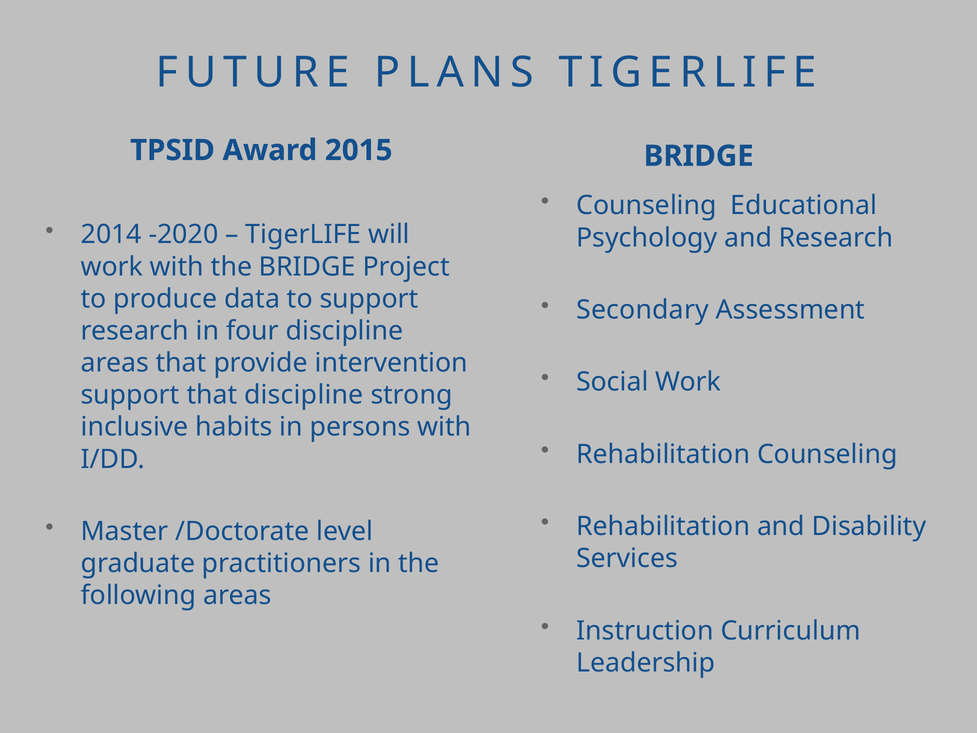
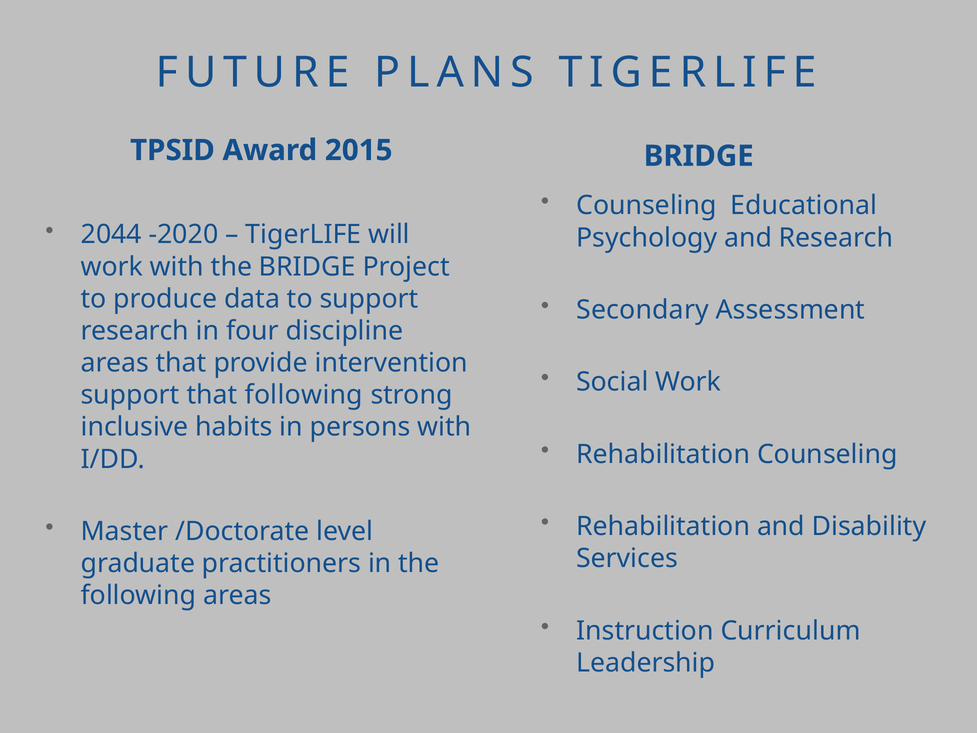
2014: 2014 -> 2044
that discipline: discipline -> following
